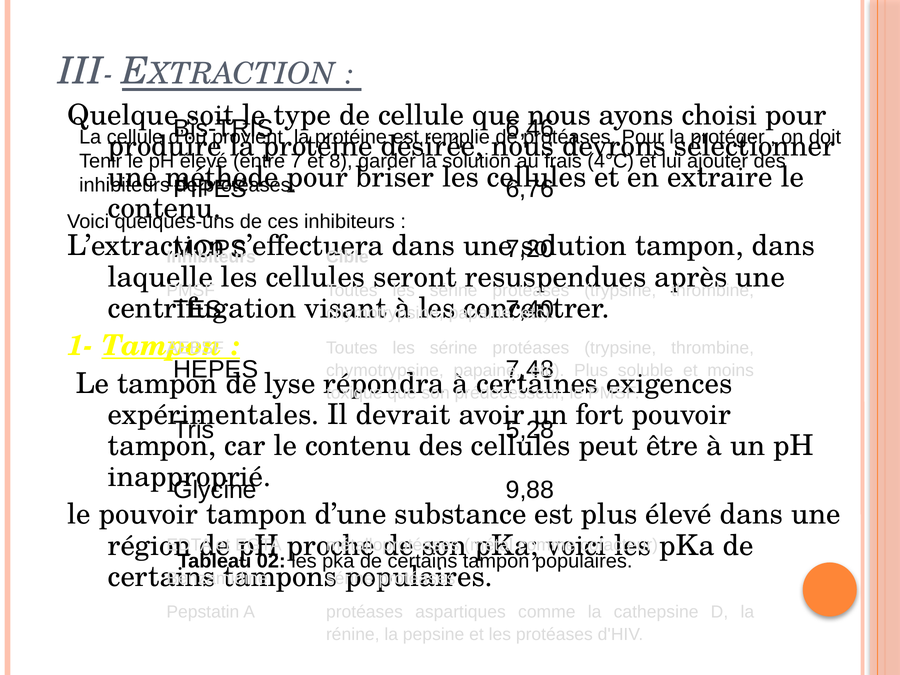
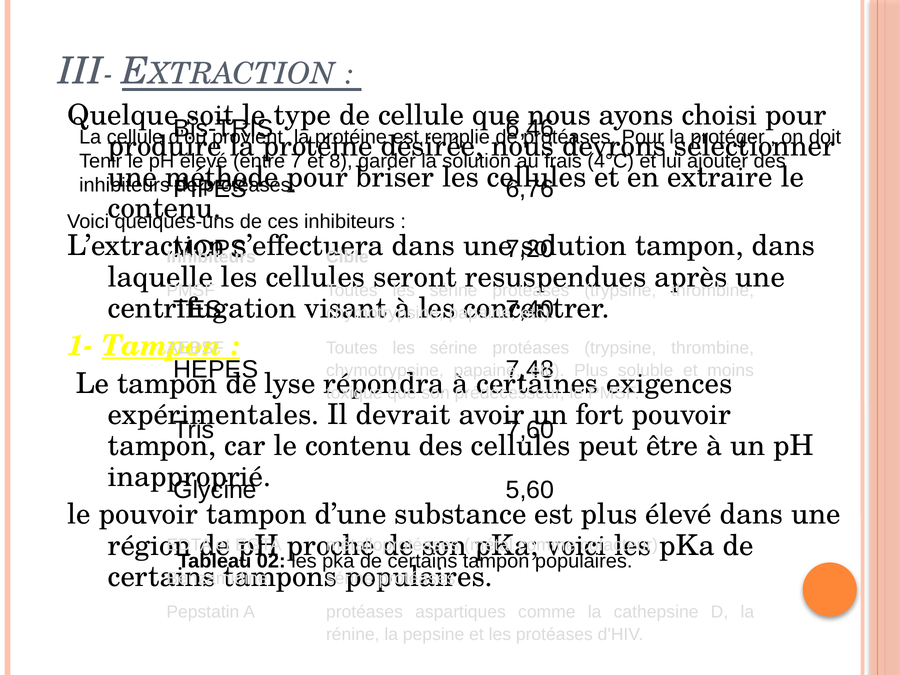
5,28: 5,28 -> 7,60
9,88: 9,88 -> 5,60
